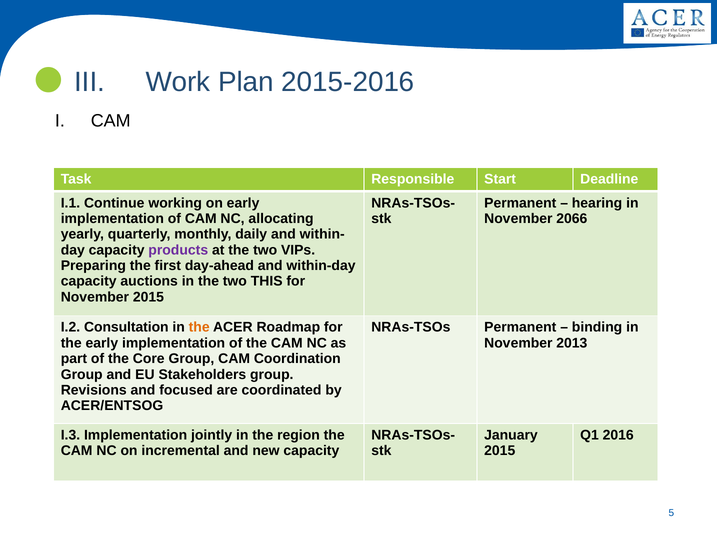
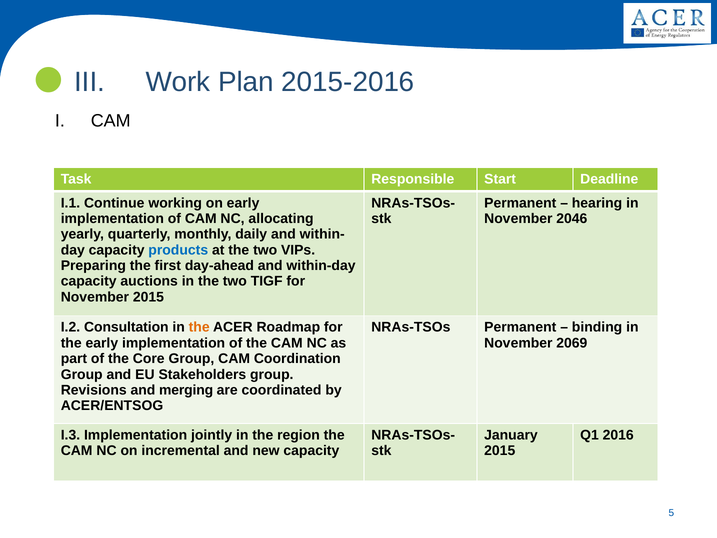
2066: 2066 -> 2046
products colour: purple -> blue
THIS: THIS -> TIGF
2013: 2013 -> 2069
focused: focused -> merging
